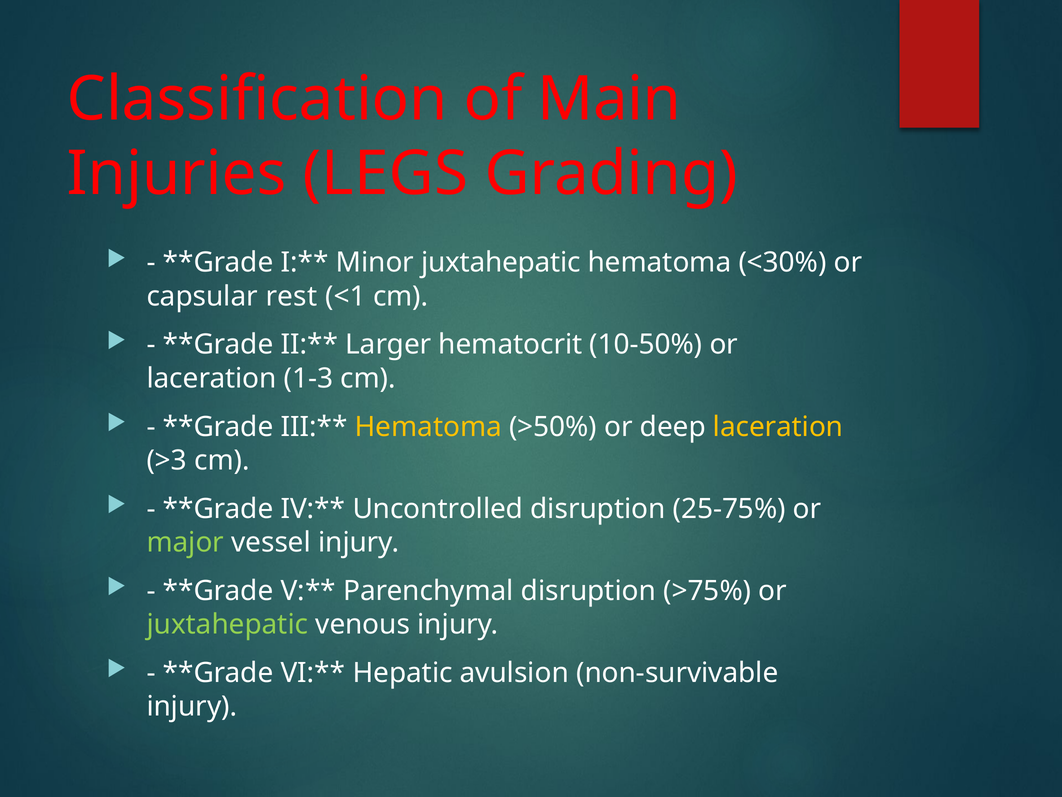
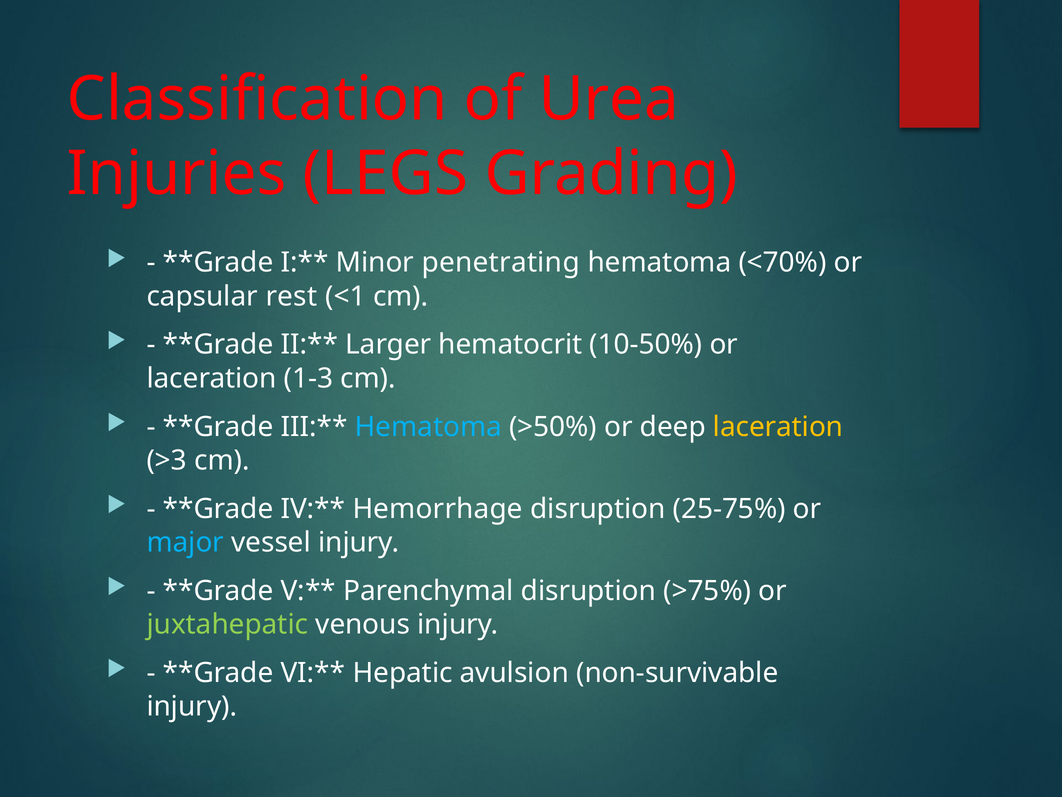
Main: Main -> Urea
Minor juxtahepatic: juxtahepatic -> penetrating
<30%: <30% -> <70%
Hematoma at (428, 427) colour: yellow -> light blue
Uncontrolled: Uncontrolled -> Hemorrhage
major colour: light green -> light blue
